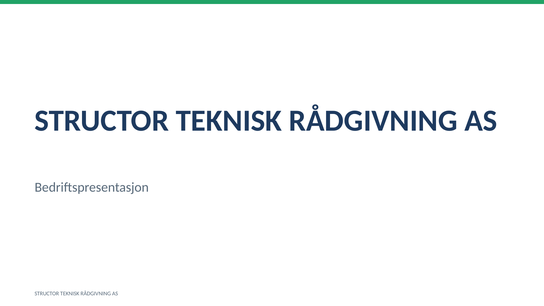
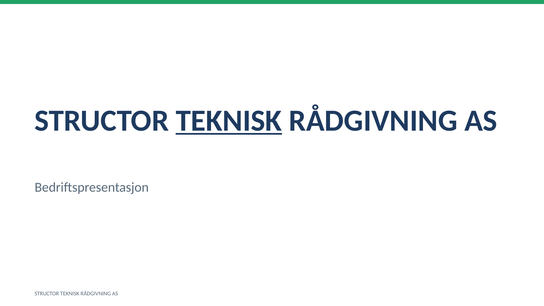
TEKNISK at (229, 121) underline: none -> present
